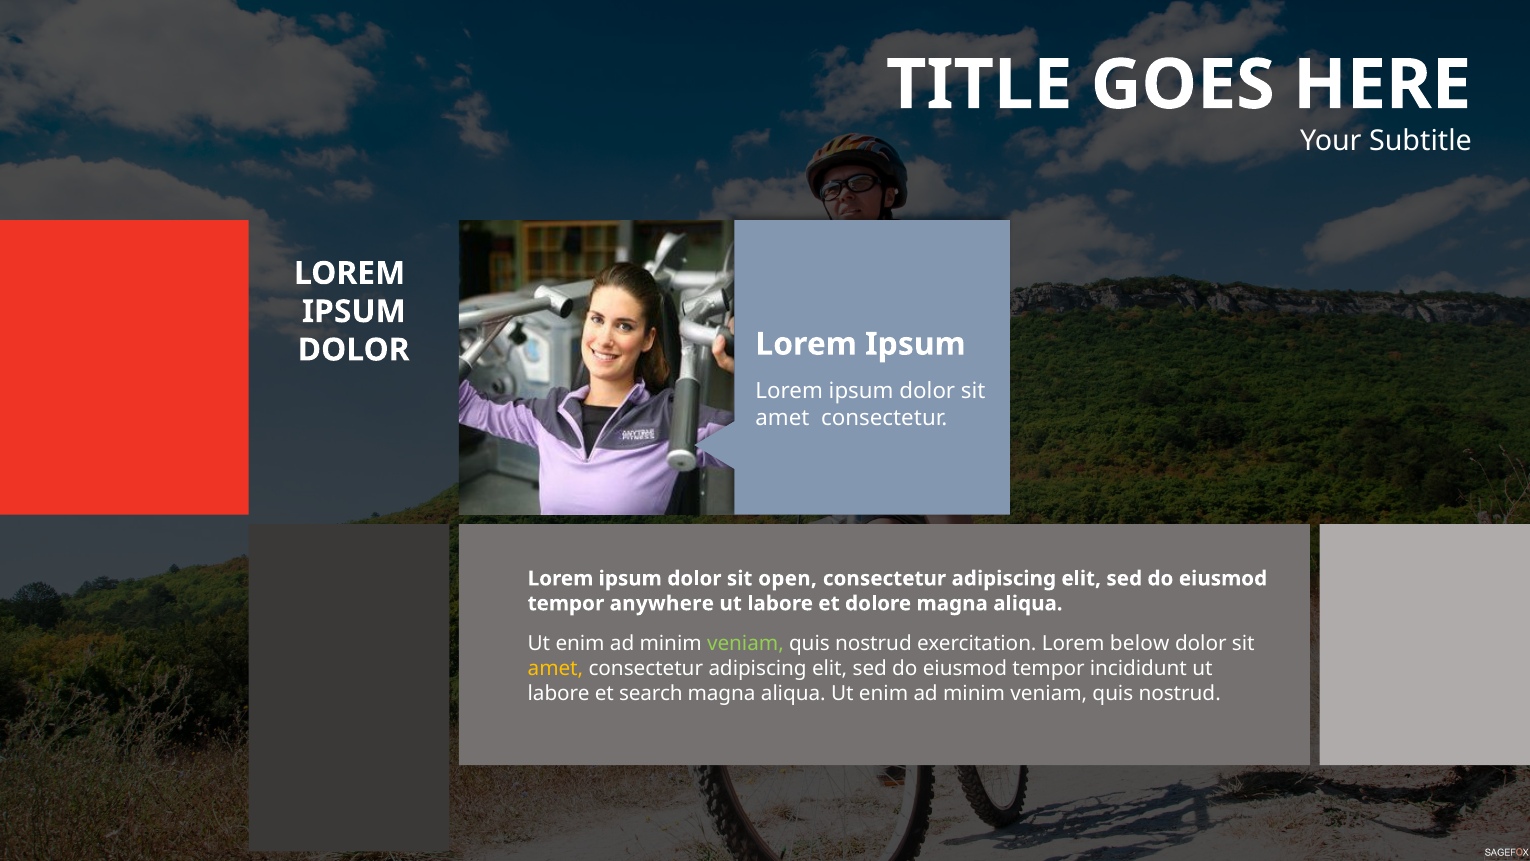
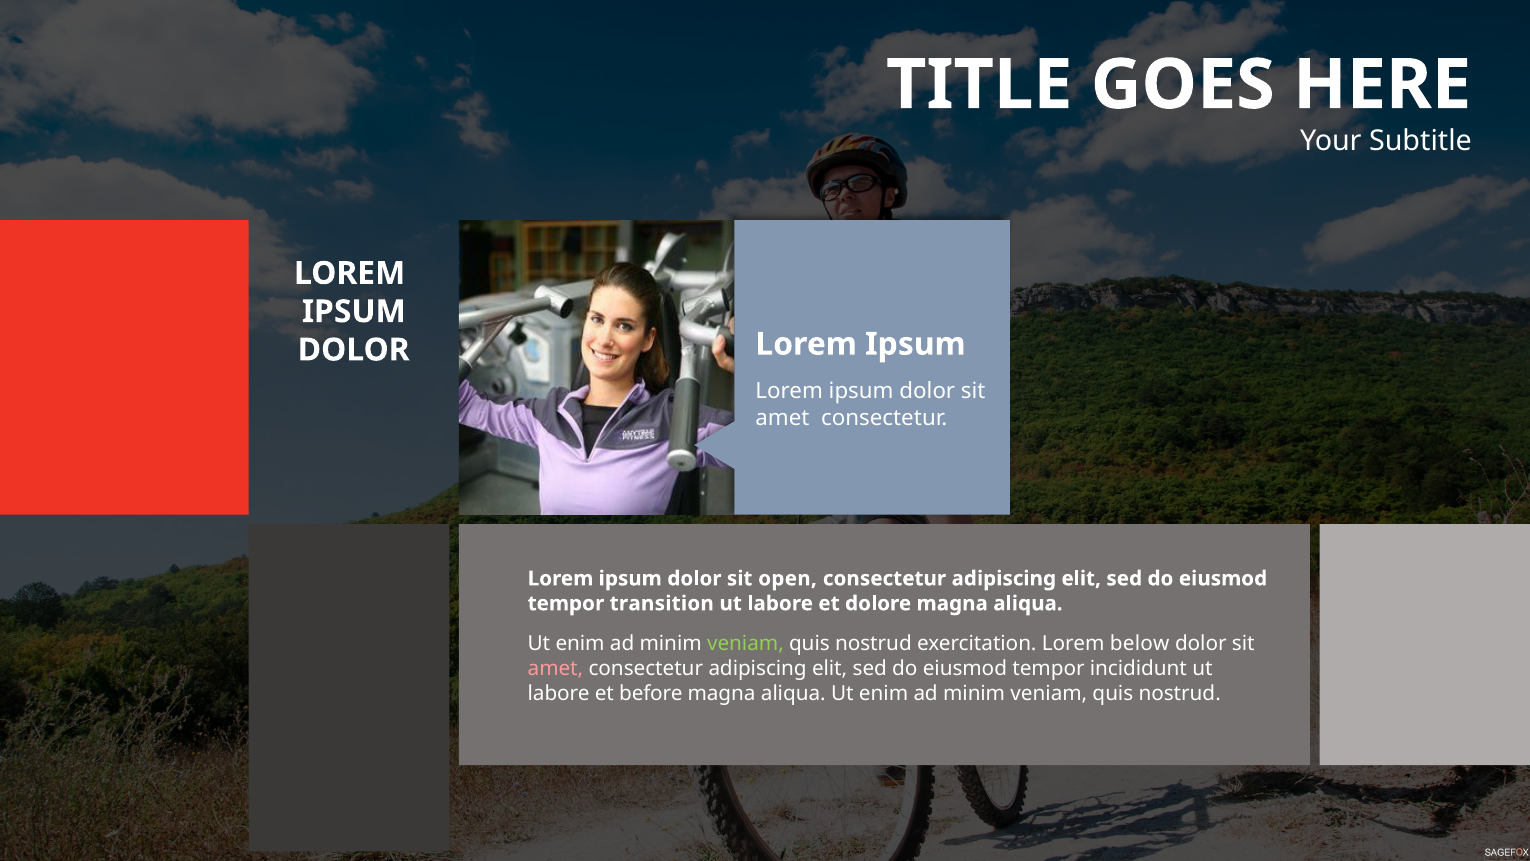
anywhere: anywhere -> transition
amet at (555, 668) colour: yellow -> pink
search: search -> before
